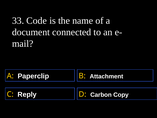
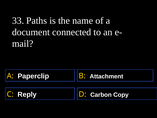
Code: Code -> Paths
